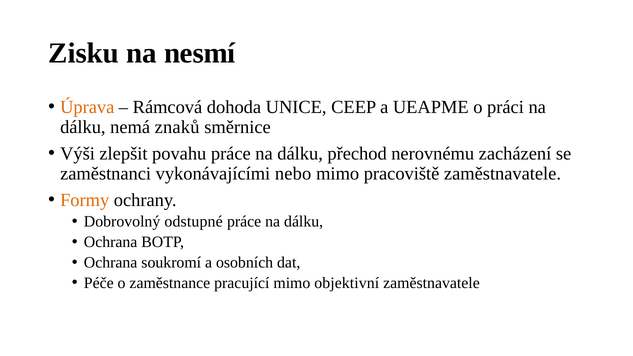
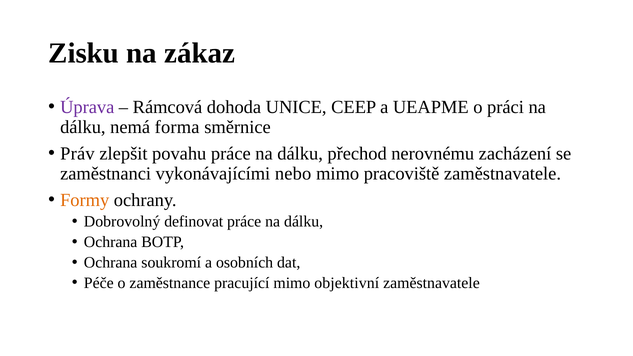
nesmí: nesmí -> zákaz
Úprava colour: orange -> purple
znaků: znaků -> forma
Výši: Výši -> Práv
odstupné: odstupné -> definovat
